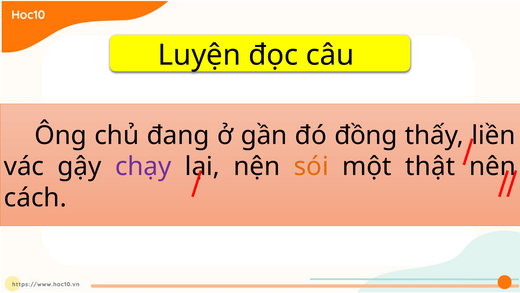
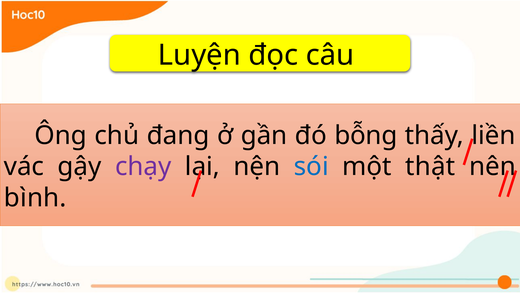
đồng: đồng -> bỗng
sói colour: orange -> blue
cách: cách -> bình
